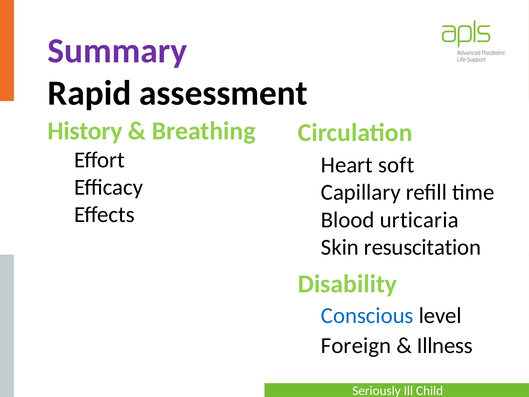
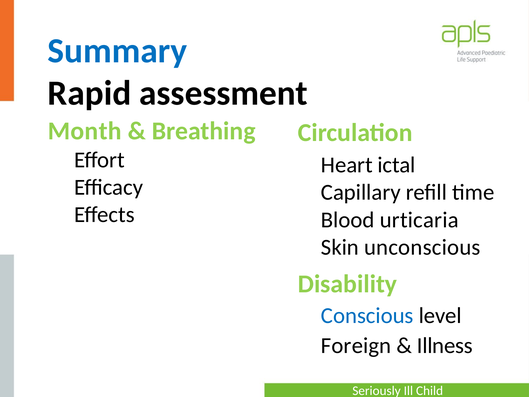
Summary colour: purple -> blue
History: History -> Month
soft: soft -> ictal
resuscitation: resuscitation -> unconscious
